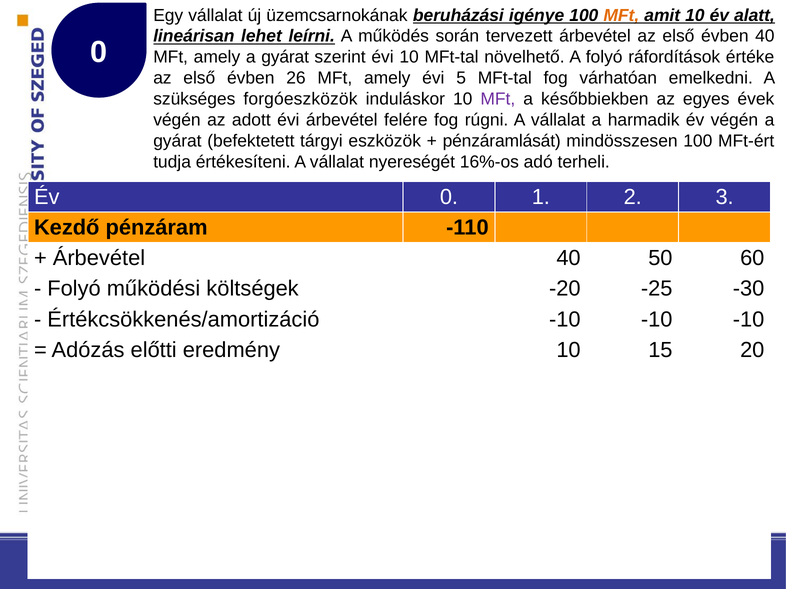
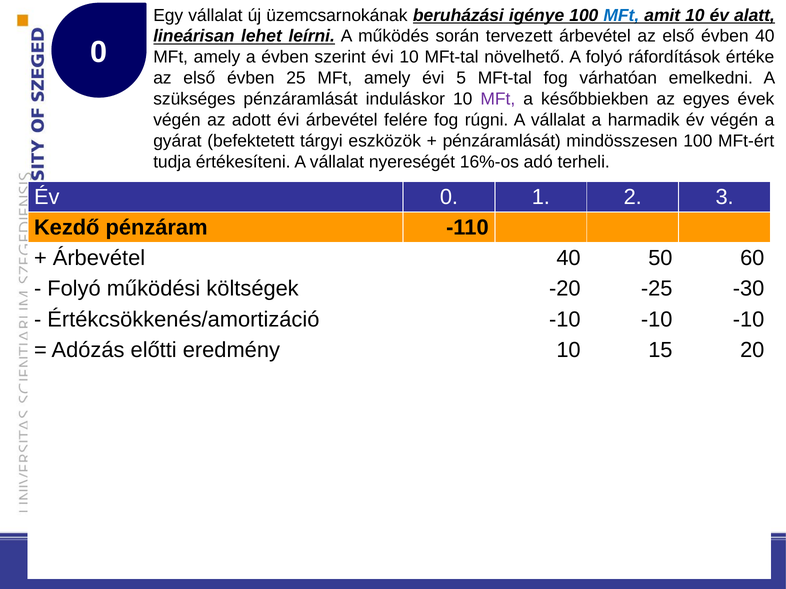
MFt at (621, 15) colour: orange -> blue
amely a gyárat: gyárat -> évben
26: 26 -> 25
szükséges forgóeszközök: forgóeszközök -> pénzáramlását
